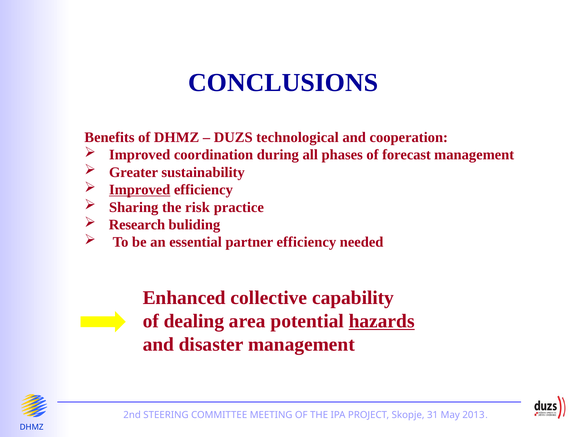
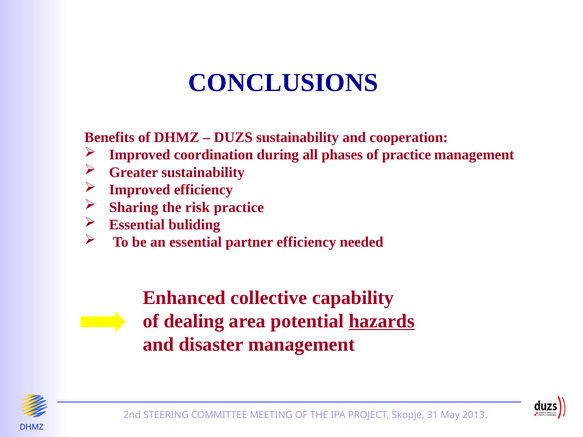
DUZS technological: technological -> sustainability
of forecast: forecast -> practice
Improved at (140, 190) underline: present -> none
Research at (137, 225): Research -> Essential
